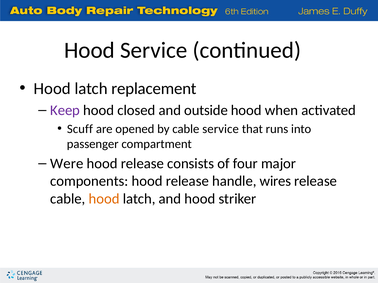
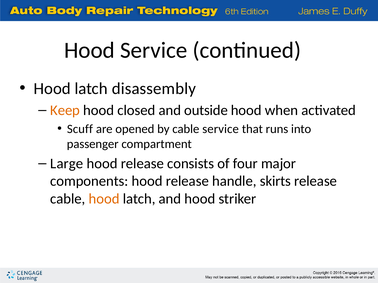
replacement: replacement -> disassembly
Keep colour: purple -> orange
Were: Were -> Large
wires: wires -> skirts
